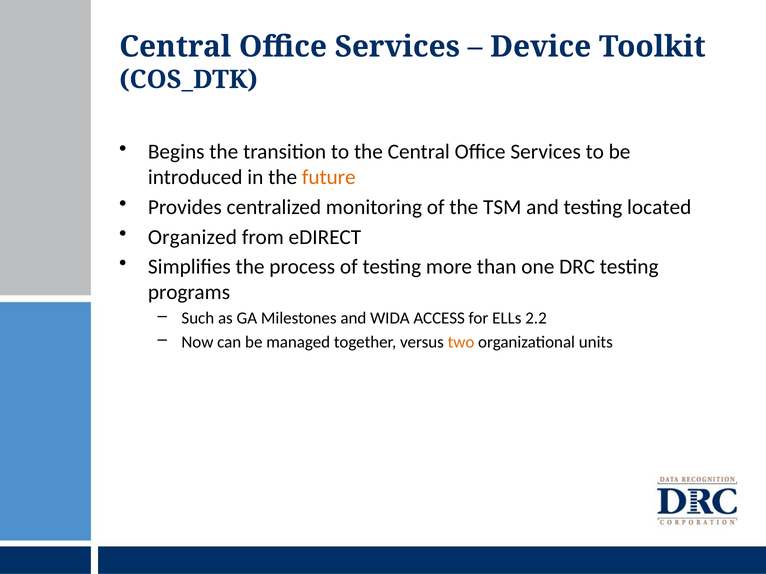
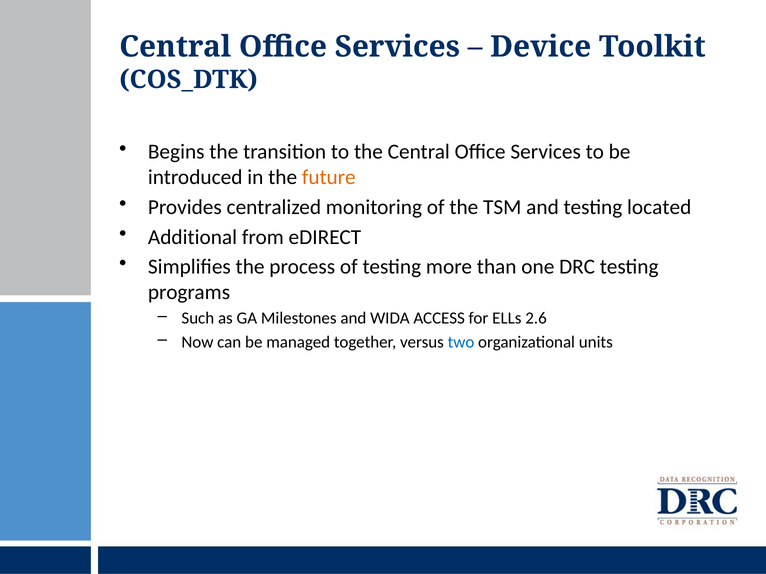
Organized: Organized -> Additional
2.2: 2.2 -> 2.6
two colour: orange -> blue
